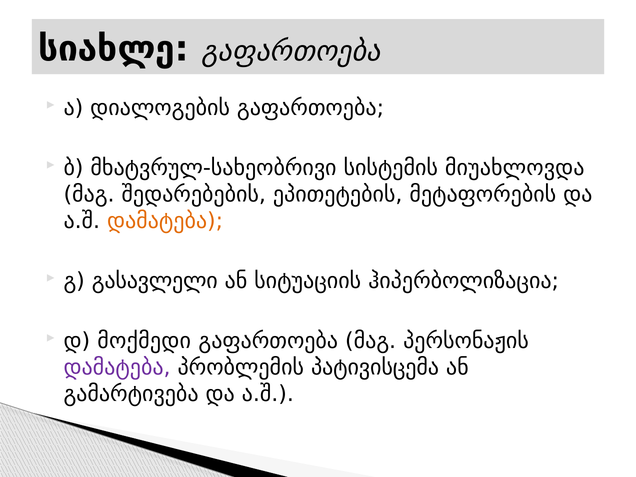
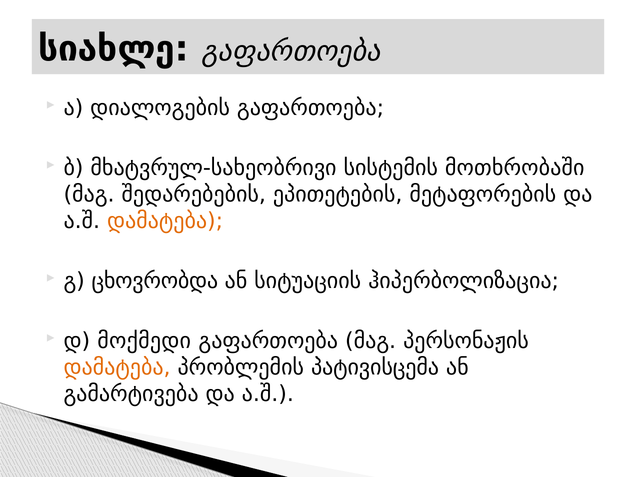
მიუახლოვდა: მიუახლოვდა -> მოთხრობაში
გასავლელი: გასავლელი -> ცხოვრობდა
დამატება at (117, 368) colour: purple -> orange
